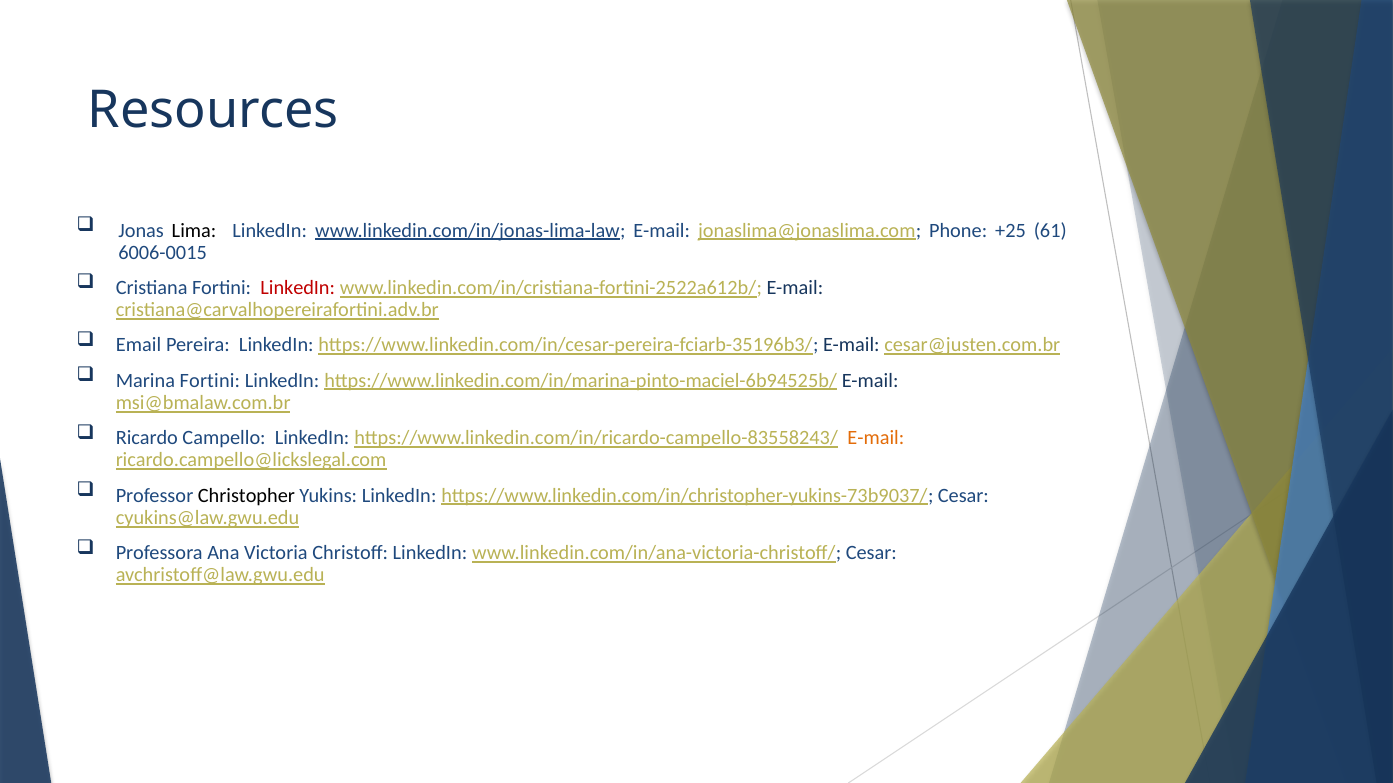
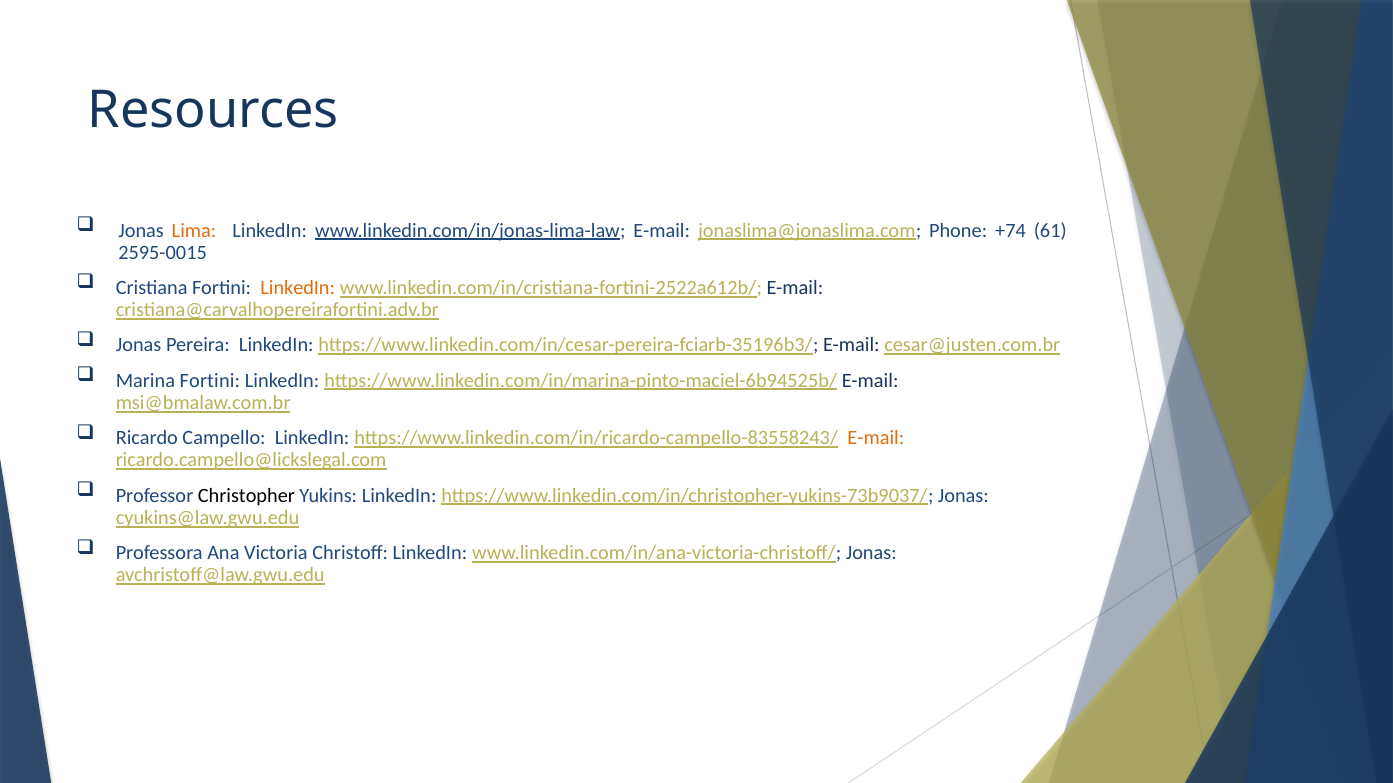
Lima colour: black -> orange
+25: +25 -> +74
6006-0015: 6006-0015 -> 2595-0015
LinkedIn at (298, 288) colour: red -> orange
Email at (139, 345): Email -> Jonas
https://www.linkedin.com/in/christopher-yukins-73b9037/ Cesar: Cesar -> Jonas
www.linkedin.com/in/ana-victoria-christoff/ Cesar: Cesar -> Jonas
